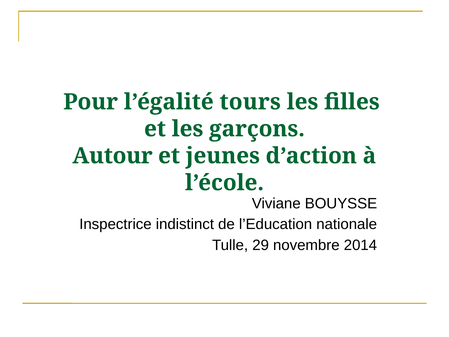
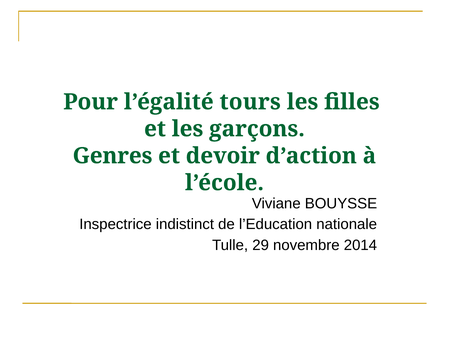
Autour: Autour -> Genres
jeunes: jeunes -> devoir
